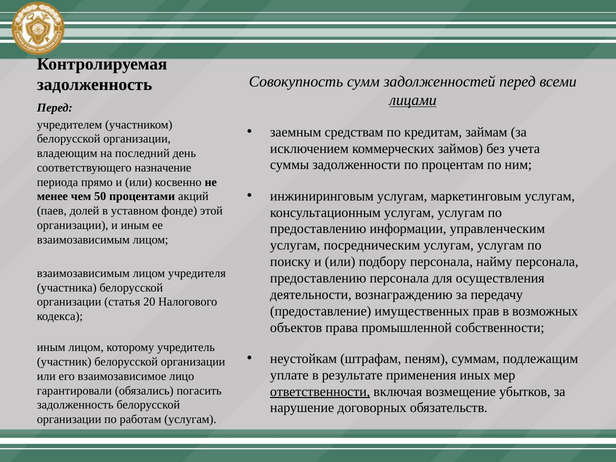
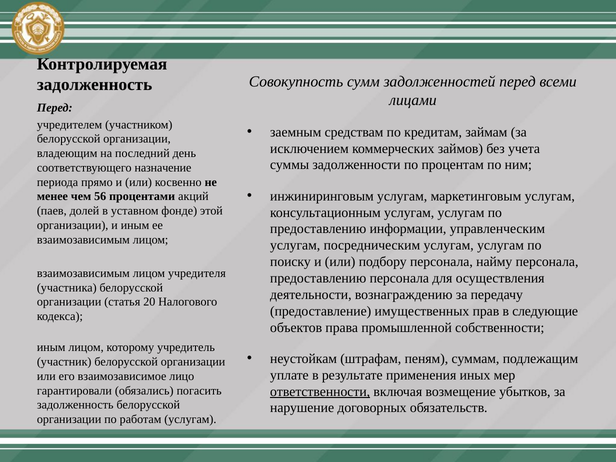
лицами underline: present -> none
50: 50 -> 56
возможных: возможных -> следующие
